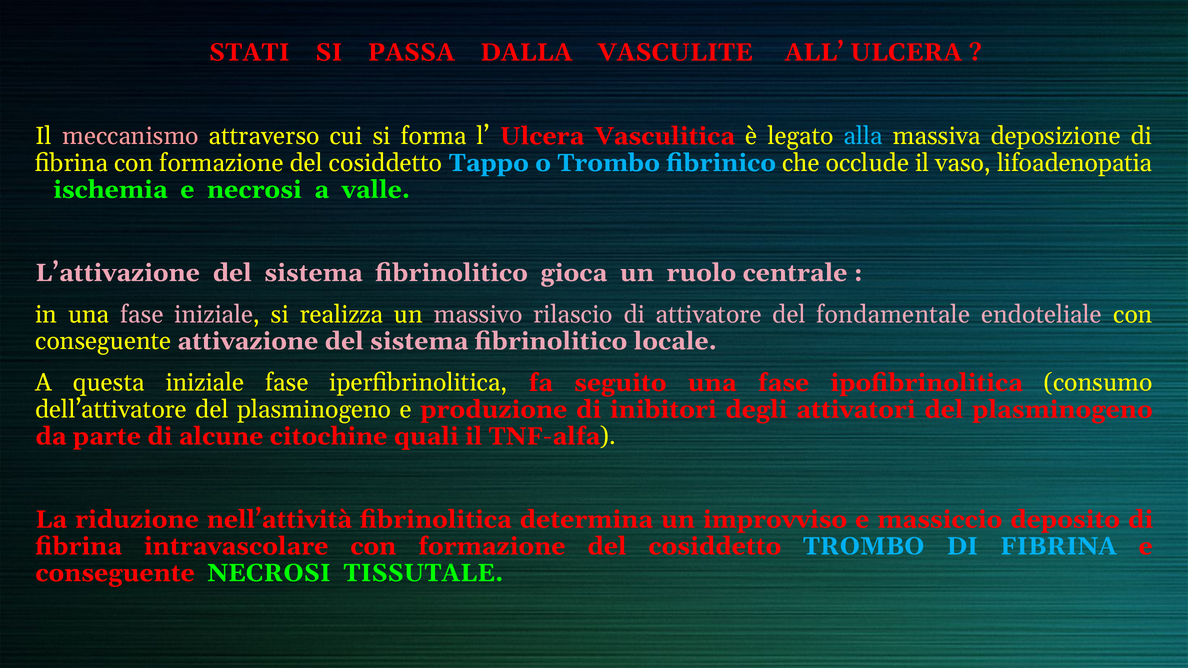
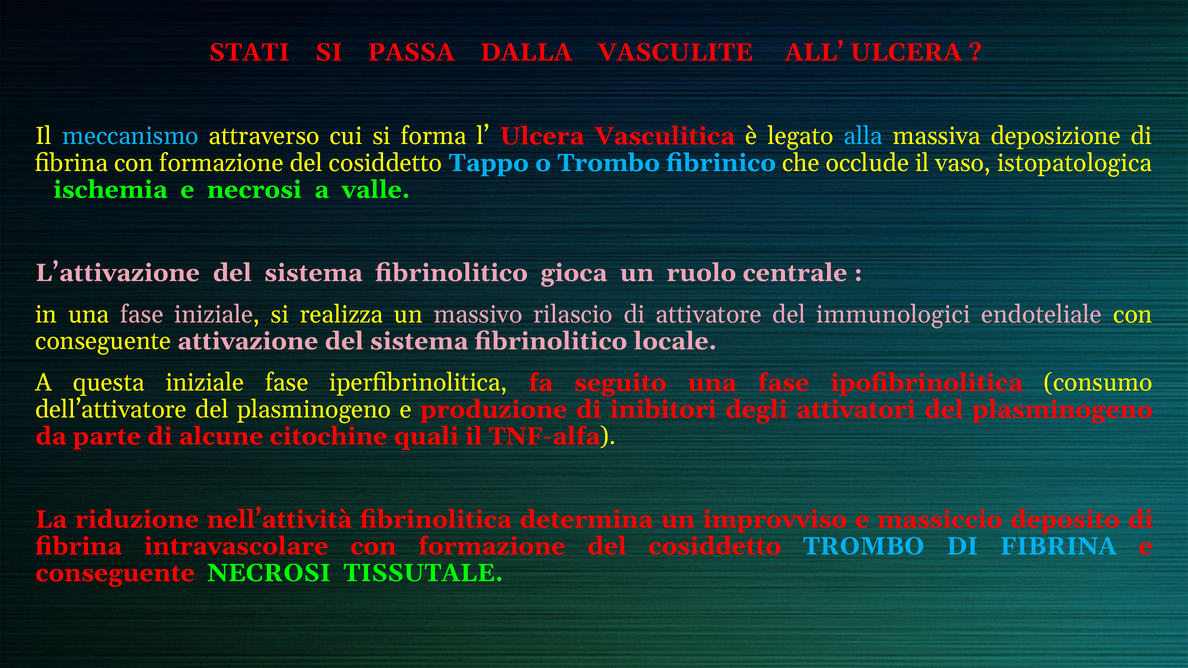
meccanismo colour: pink -> light blue
lifoadenopatia: lifoadenopatia -> istopatologica
fondamentale: fondamentale -> immunologici
